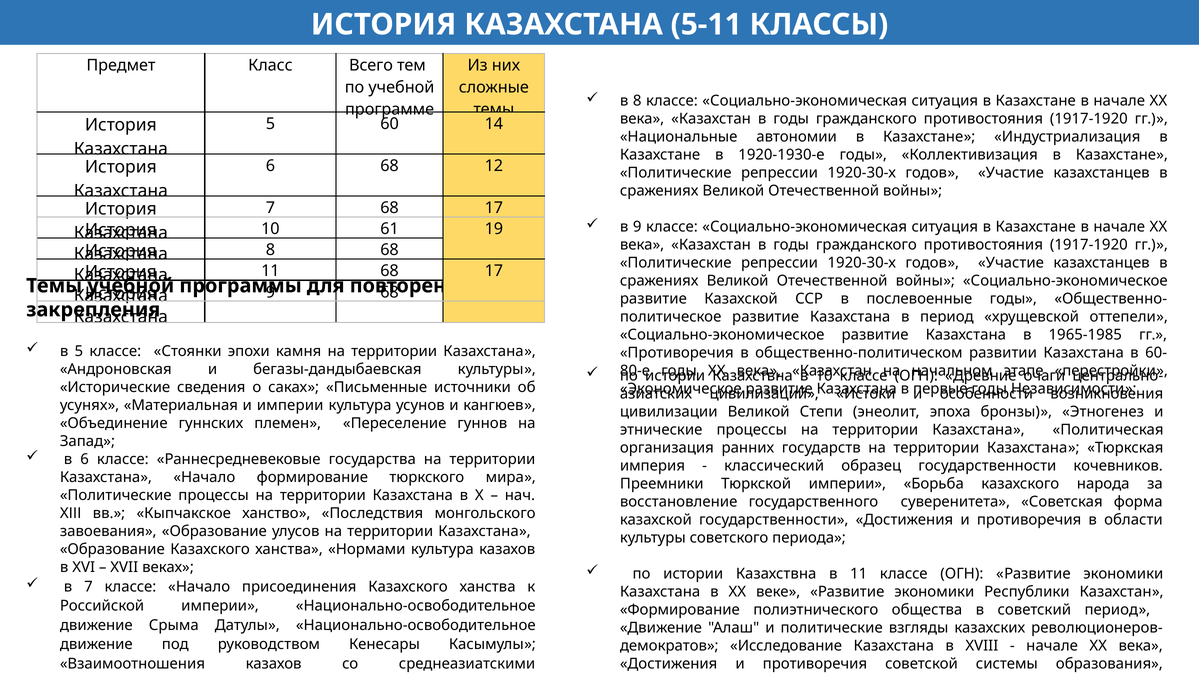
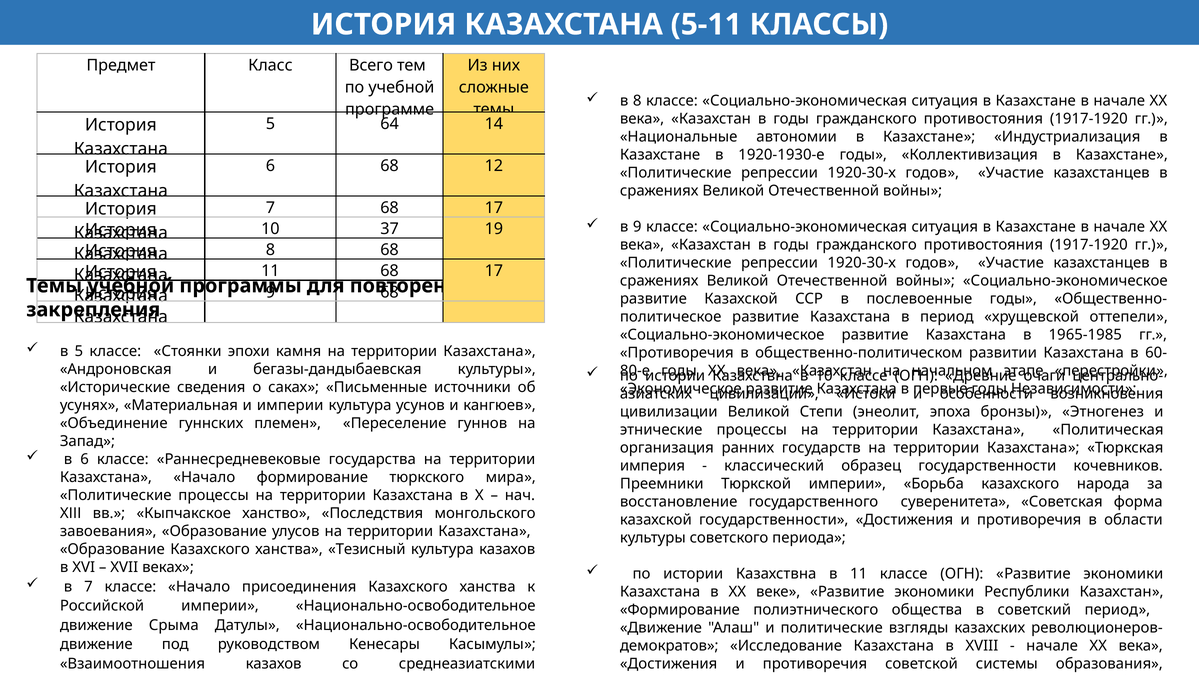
60: 60 -> 64
61: 61 -> 37
Нормами: Нормами -> Тезисный
